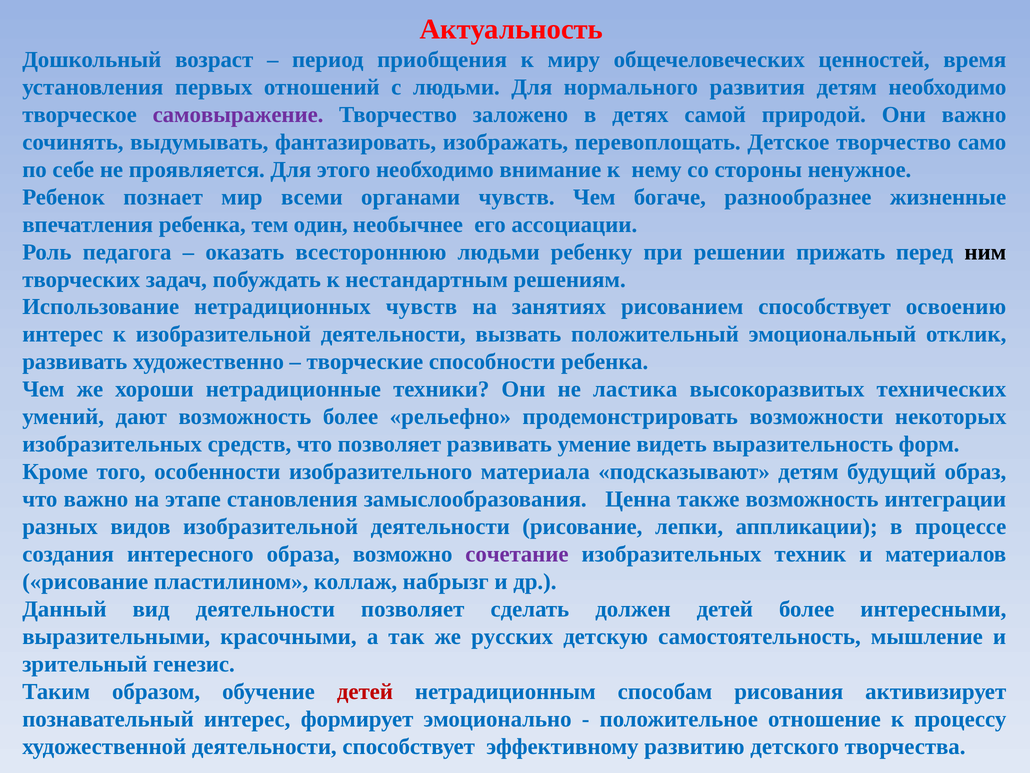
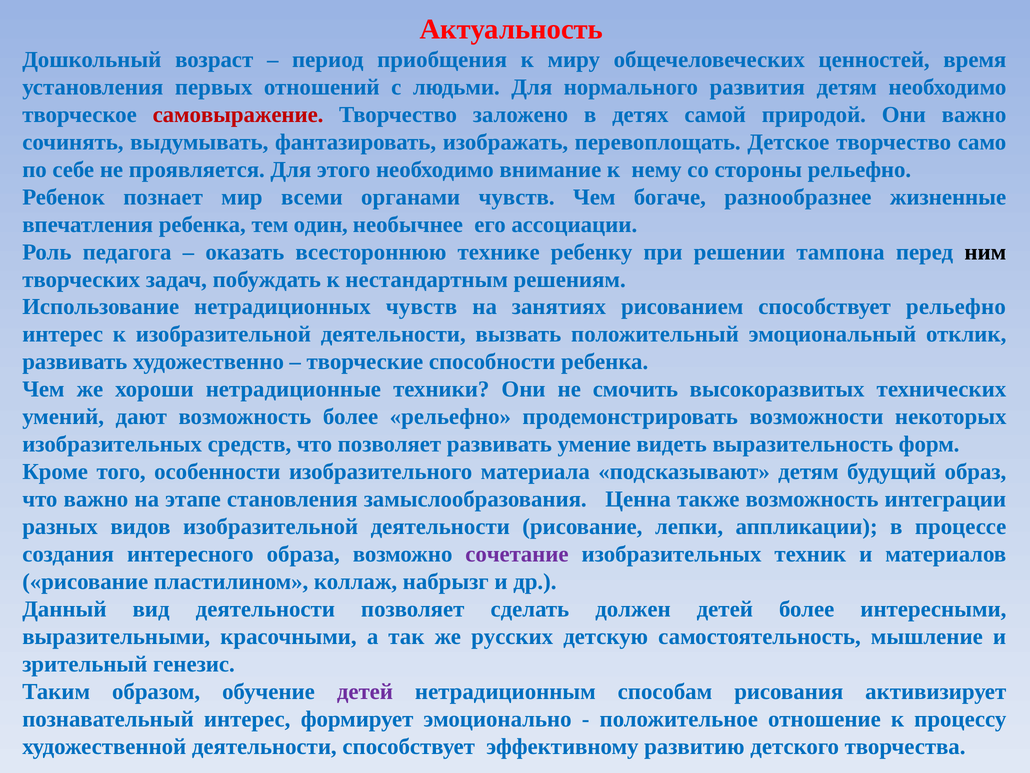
самовыражение colour: purple -> red
стороны ненужное: ненужное -> рельефно
всестороннюю людьми: людьми -> технике
прижать: прижать -> тампона
способствует освоению: освоению -> рельефно
ластика: ластика -> смочить
детей at (365, 691) colour: red -> purple
